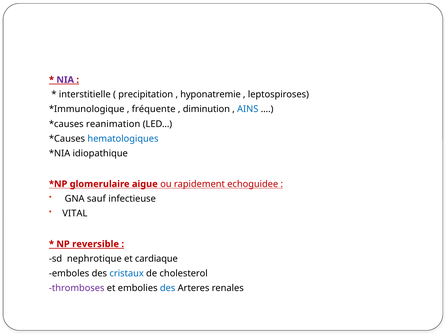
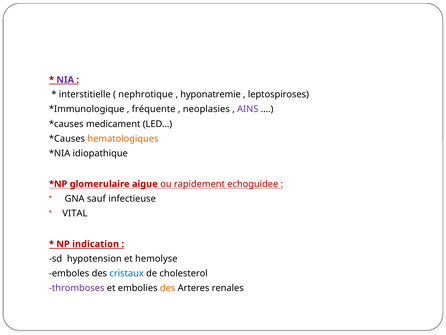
precipitation: precipitation -> nephrotique
diminution: diminution -> neoplasies
AINS colour: blue -> purple
reanimation: reanimation -> medicament
hematologiques colour: blue -> orange
reversible: reversible -> indication
nephrotique: nephrotique -> hypotension
cardiaque: cardiaque -> hemolyse
des at (168, 288) colour: blue -> orange
